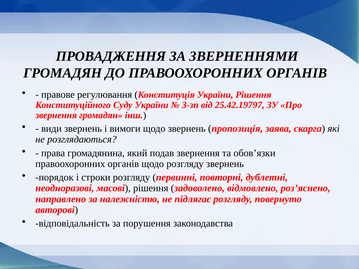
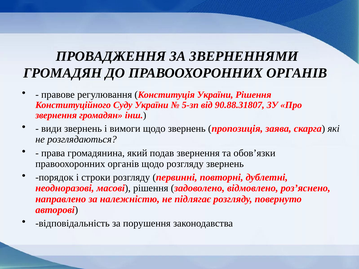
3-зп: 3-зп -> 5-зп
25.42.19797: 25.42.19797 -> 90.88.31807
